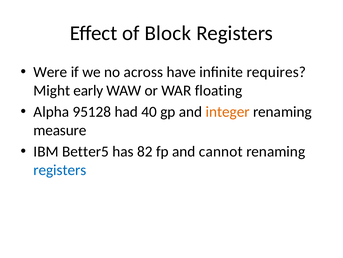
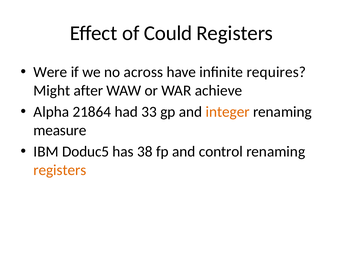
Block: Block -> Could
early: early -> after
floating: floating -> achieve
95128: 95128 -> 21864
40: 40 -> 33
Better5: Better5 -> Doduc5
82: 82 -> 38
cannot: cannot -> control
registers at (60, 170) colour: blue -> orange
